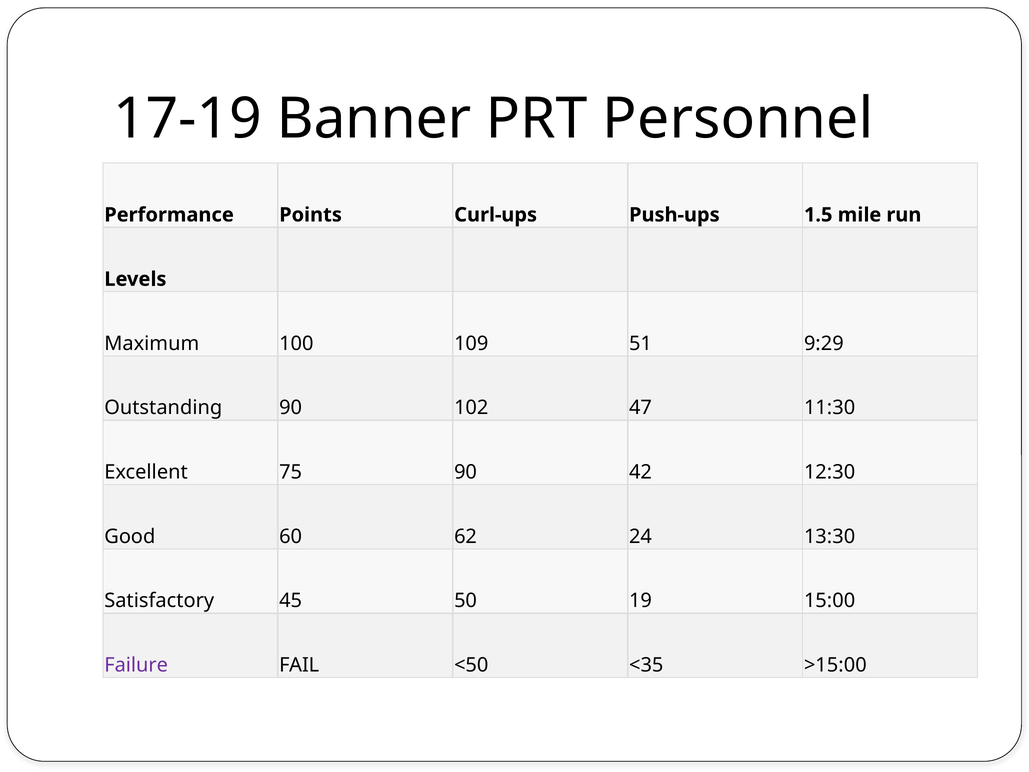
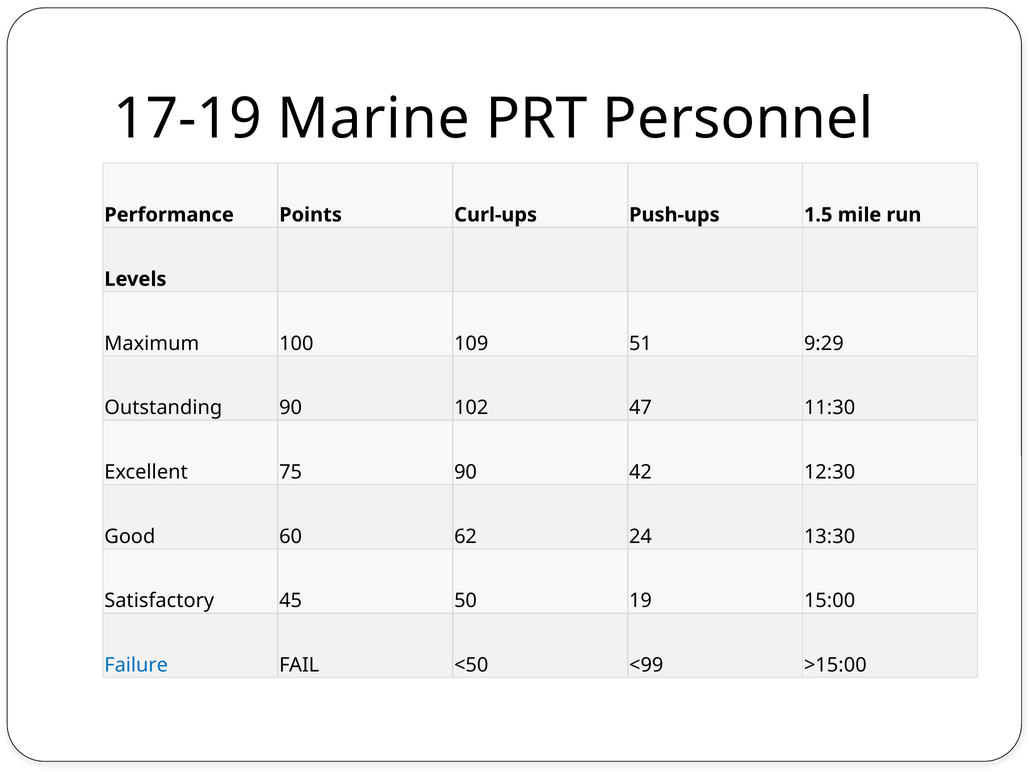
Banner: Banner -> Marine
Failure colour: purple -> blue
<35: <35 -> <99
